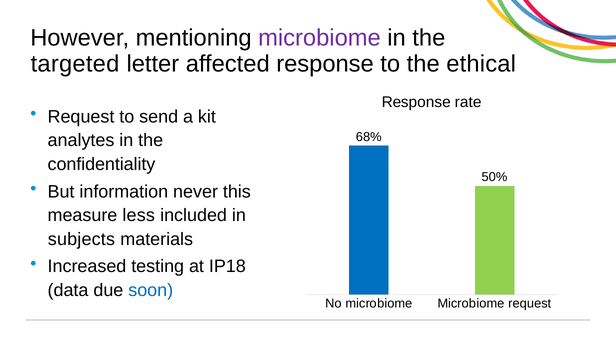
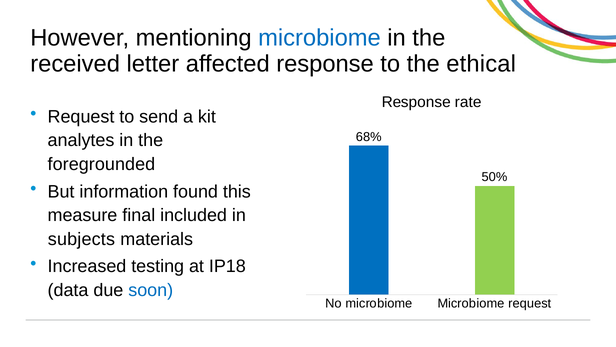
microbiome at (319, 38) colour: purple -> blue
targeted: targeted -> received
confidentiality: confidentiality -> foregrounded
never: never -> found
less: less -> final
